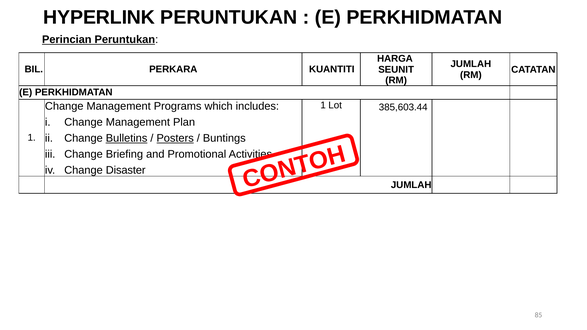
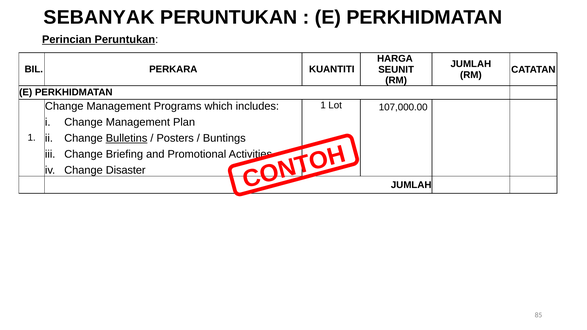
HYPERLINK: HYPERLINK -> SEBANYAK
385,603.44: 385,603.44 -> 107,000.00
Posters underline: present -> none
